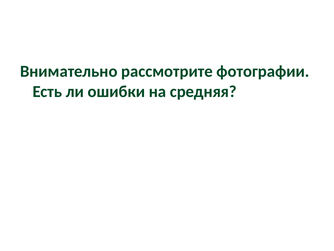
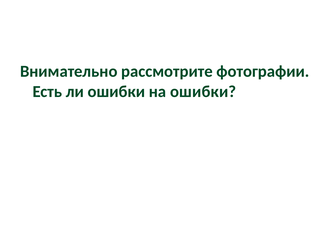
на средняя: средняя -> ошибки
